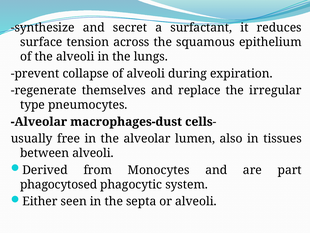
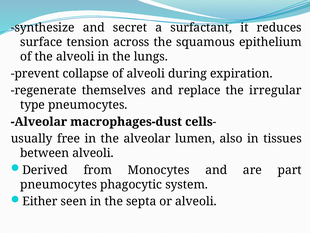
phagocytosed at (59, 184): phagocytosed -> pneumocytes
